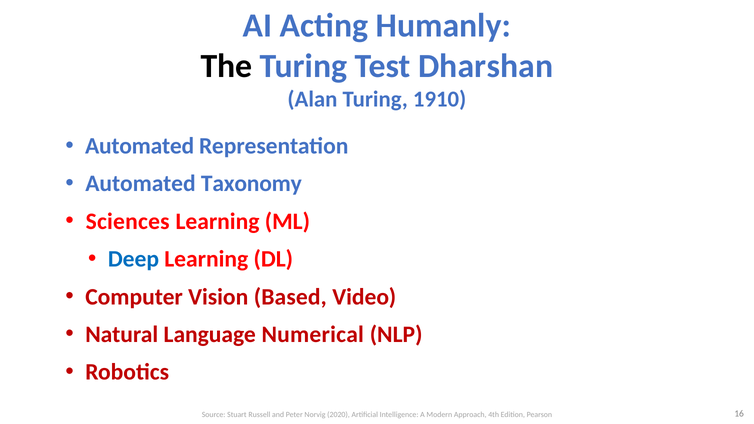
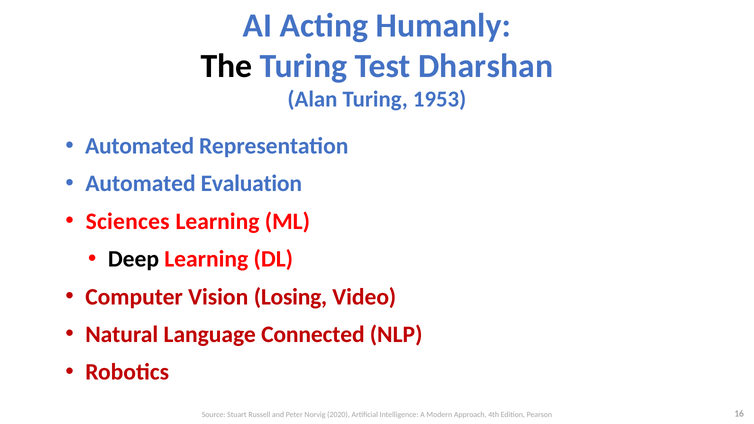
1910: 1910 -> 1953
Taxonomy: Taxonomy -> Evaluation
Deep colour: blue -> black
Based: Based -> Losing
Numerical: Numerical -> Connected
